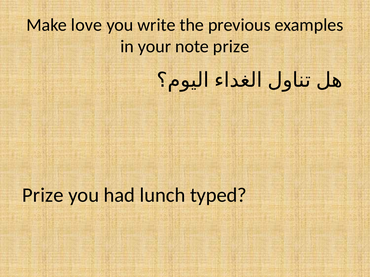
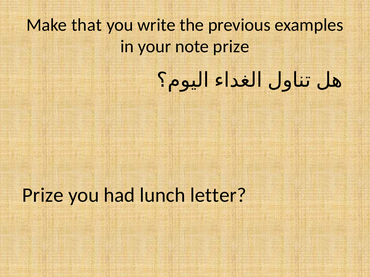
love: love -> that
typed: typed -> letter
